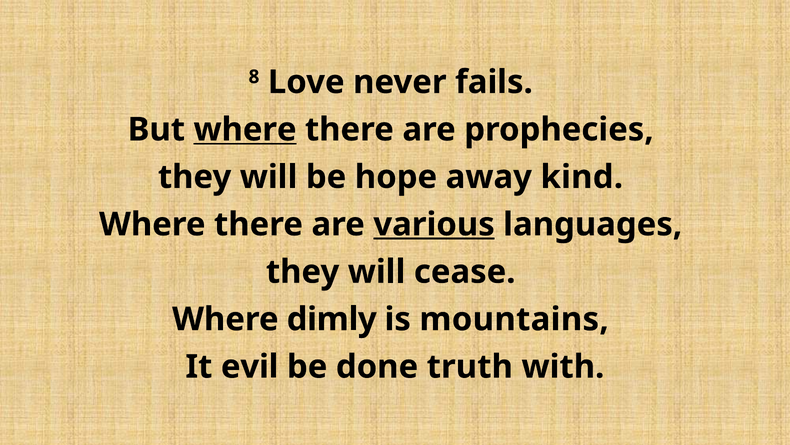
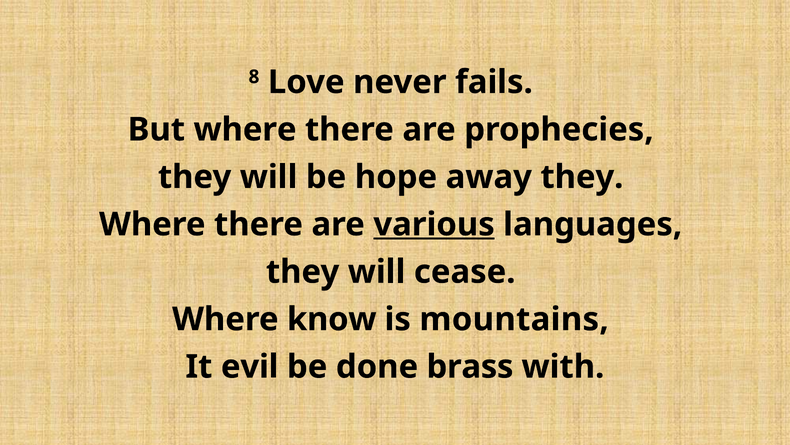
where at (245, 129) underline: present -> none
away kind: kind -> they
dimly: dimly -> know
truth: truth -> brass
